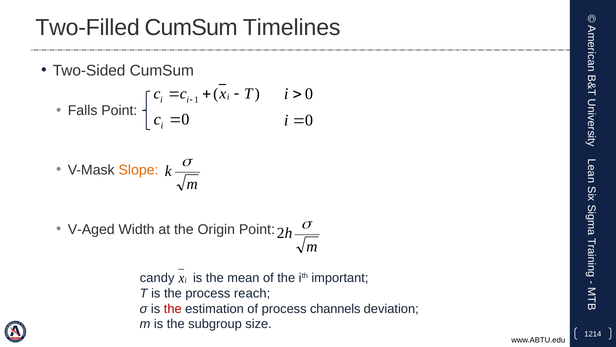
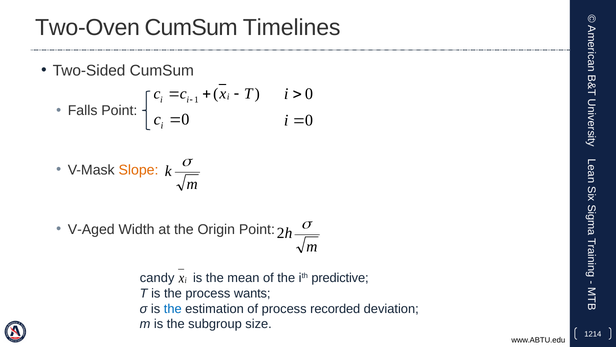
Two-Filled: Two-Filled -> Two-Oven
important: important -> predictive
reach: reach -> wants
the at (173, 308) colour: red -> blue
channels: channels -> recorded
